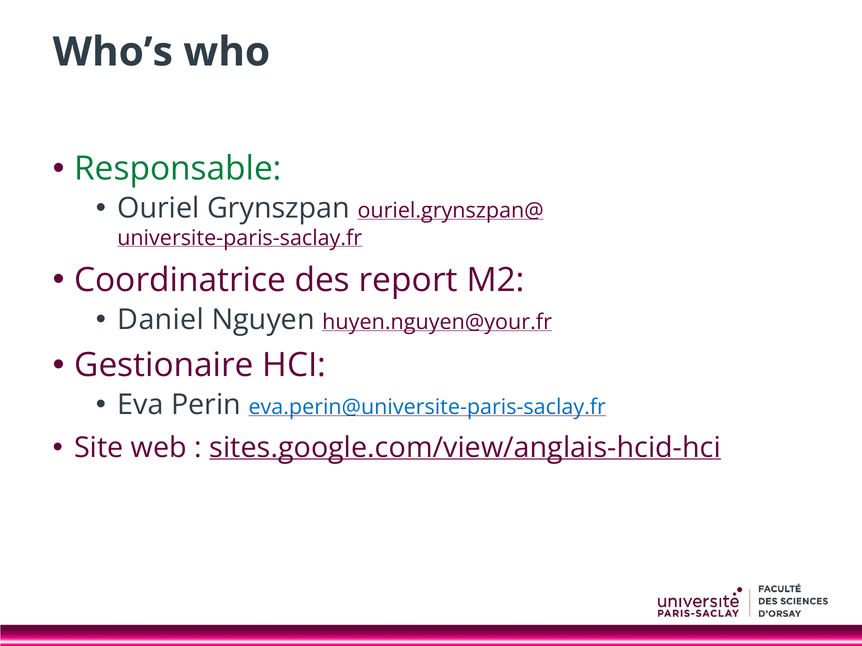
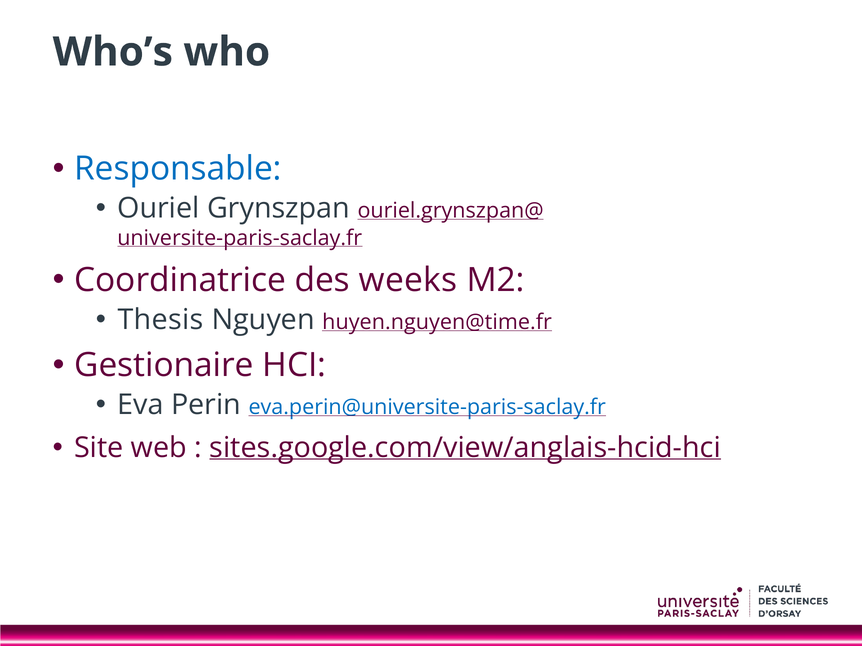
Responsable colour: green -> blue
report: report -> weeks
Daniel: Daniel -> Thesis
huyen.nguyen@your.fr: huyen.nguyen@your.fr -> huyen.nguyen@time.fr
